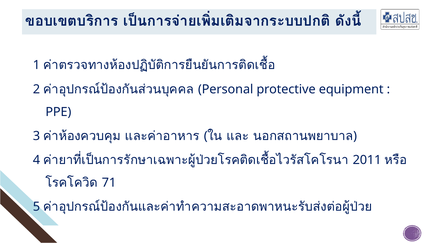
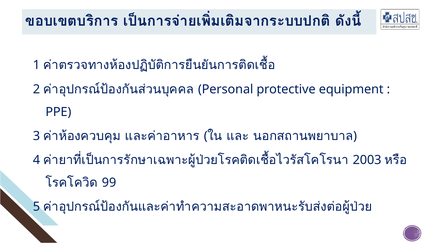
2011: 2011 -> 2003
71: 71 -> 99
